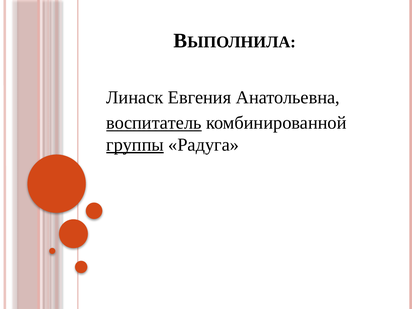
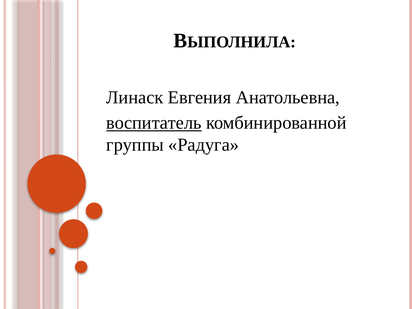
группы underline: present -> none
